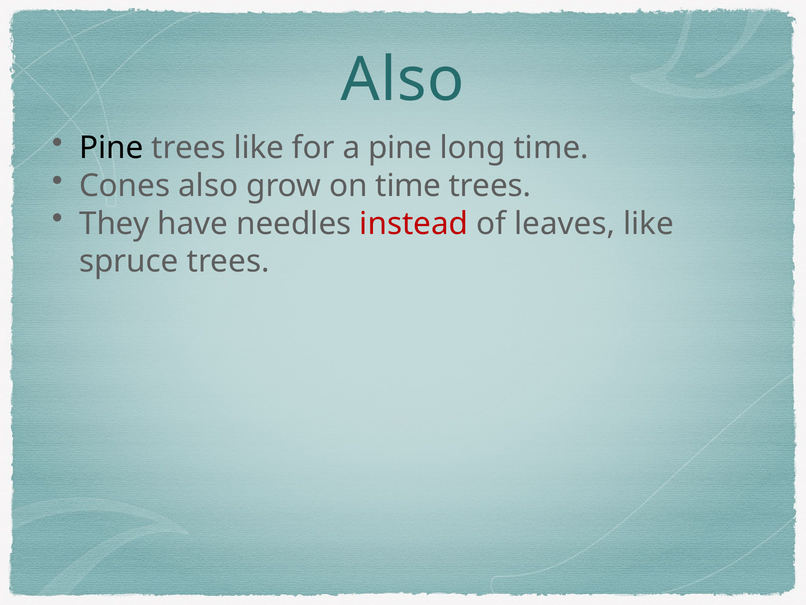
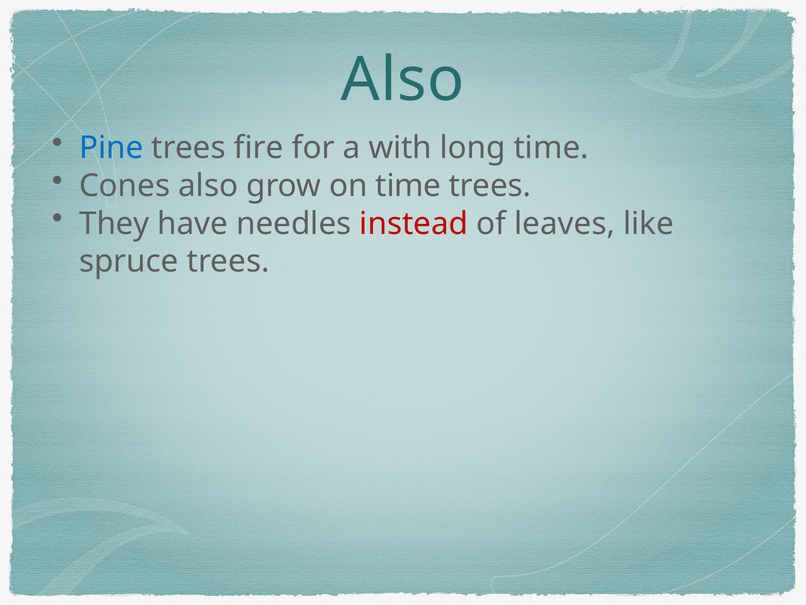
Pine at (111, 148) colour: black -> blue
trees like: like -> fire
a pine: pine -> with
